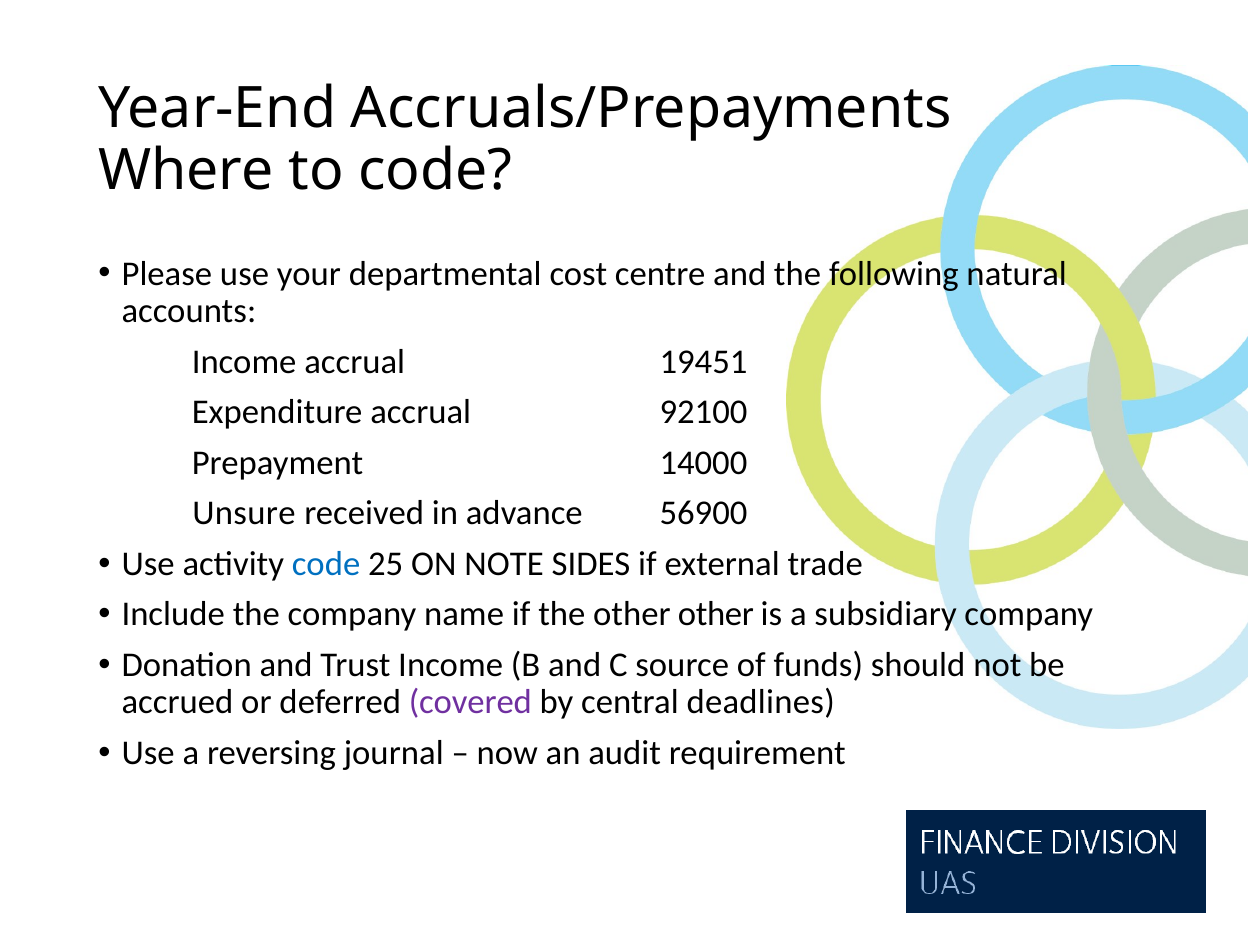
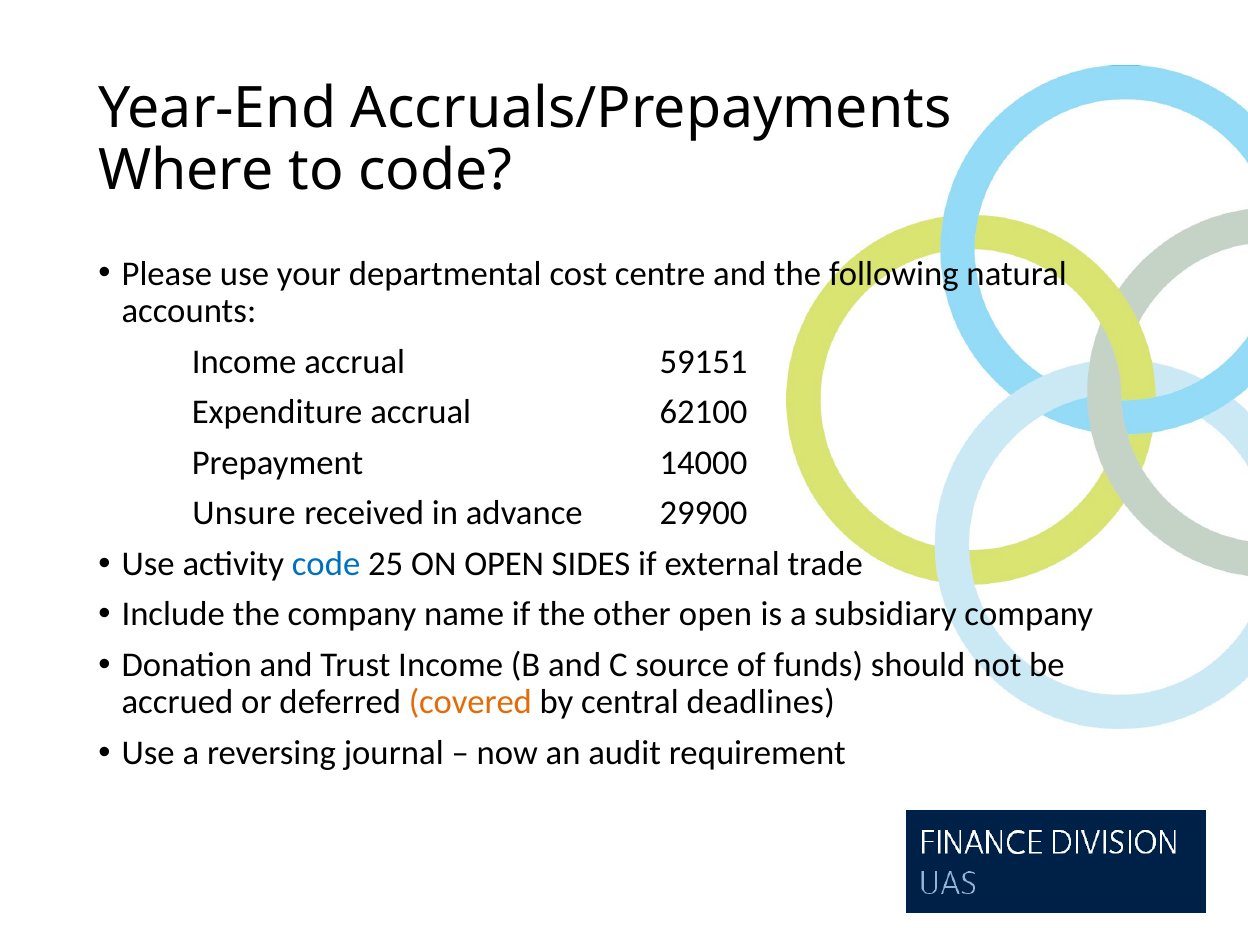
19451: 19451 -> 59151
92100: 92100 -> 62100
56900: 56900 -> 29900
ON NOTE: NOTE -> OPEN
other other: other -> open
covered colour: purple -> orange
